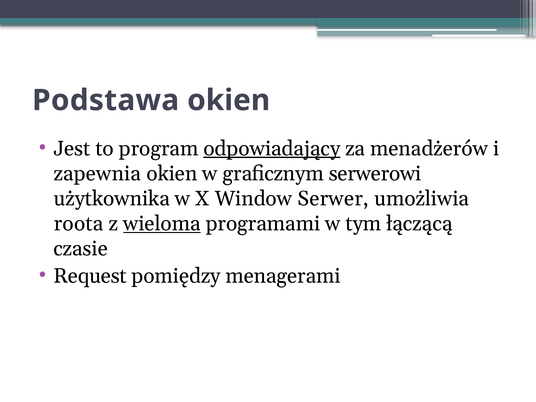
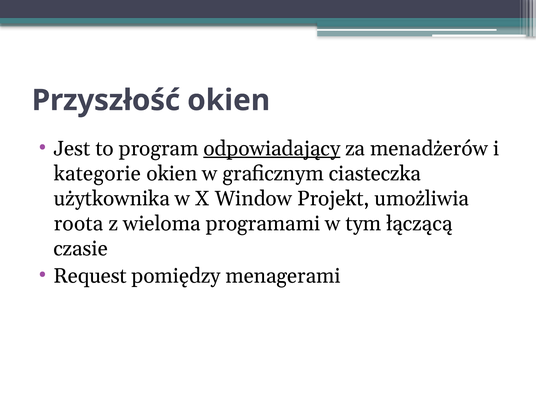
Podstawa: Podstawa -> Przyszłość
zapewnia: zapewnia -> kategorie
serwerowi: serwerowi -> ciasteczka
Serwer: Serwer -> Projekt
wieloma underline: present -> none
